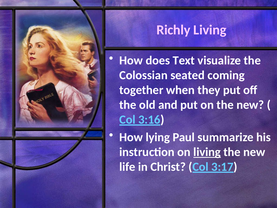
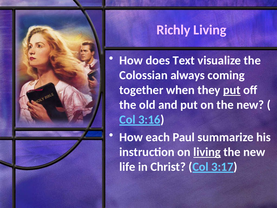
seated: seated -> always
put at (232, 90) underline: none -> present
lying: lying -> each
